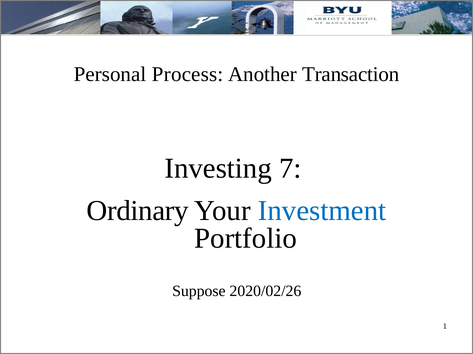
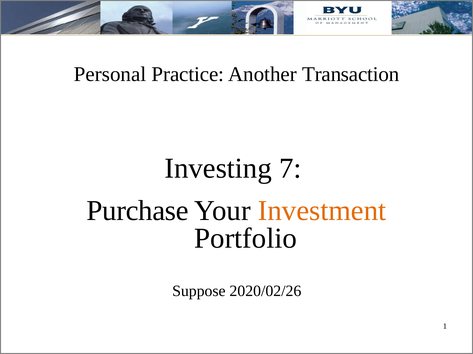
Process: Process -> Practice
Ordinary: Ordinary -> Purchase
Investment colour: blue -> orange
